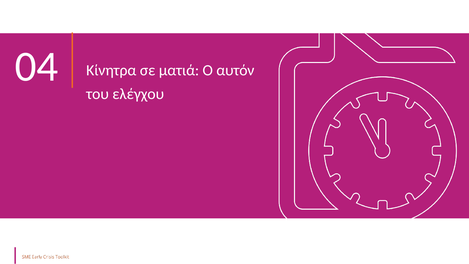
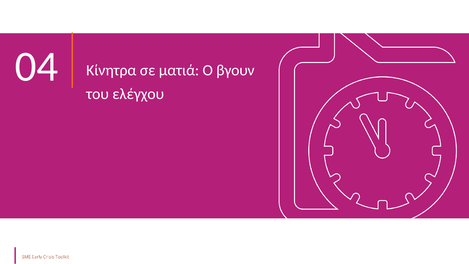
αυτόν: αυτόν -> βγουν
